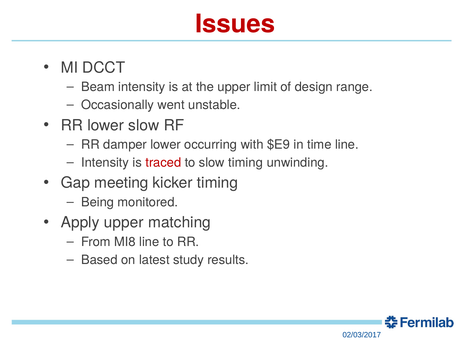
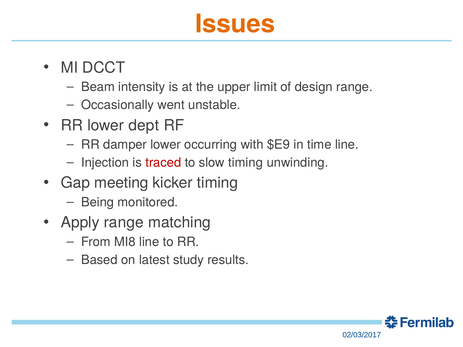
Issues colour: red -> orange
lower slow: slow -> dept
Intensity at (105, 163): Intensity -> Injection
Apply upper: upper -> range
